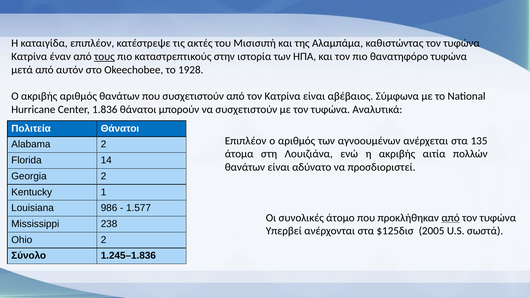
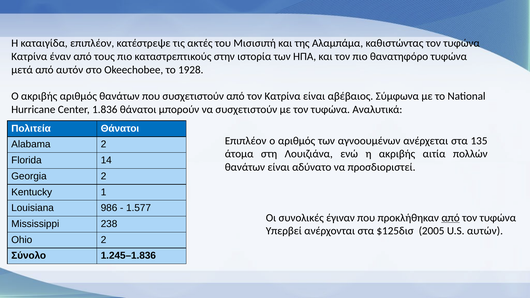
τους underline: present -> none
άτομο: άτομο -> έγιναν
σωστά: σωστά -> αυτών
